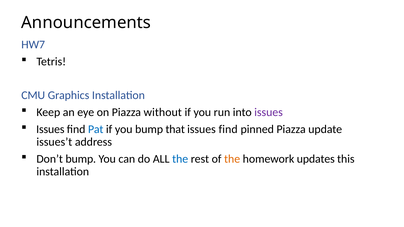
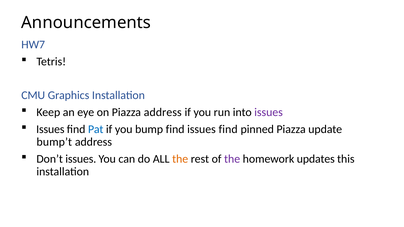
Piazza without: without -> address
bump that: that -> find
issues’t: issues’t -> bump’t
Don’t bump: bump -> issues
the at (180, 159) colour: blue -> orange
the at (232, 159) colour: orange -> purple
